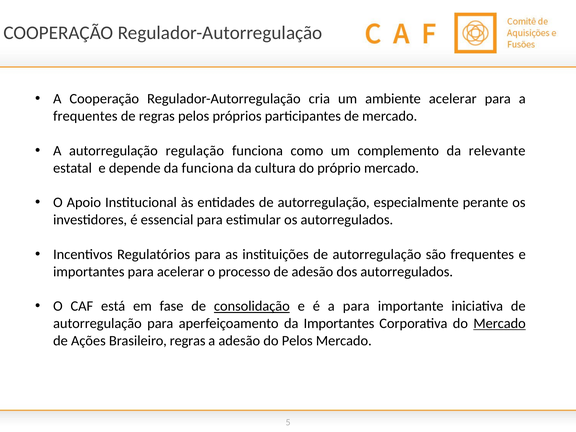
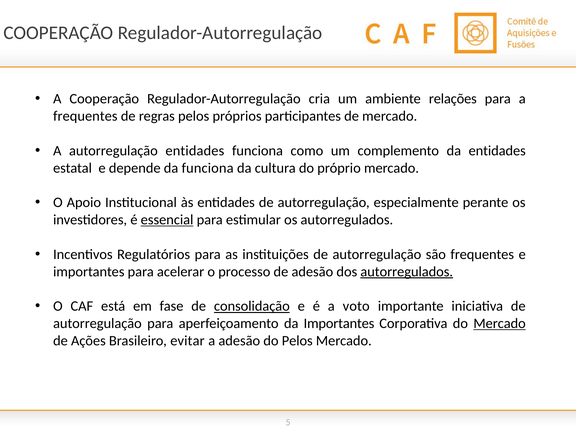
ambiente acelerar: acelerar -> relações
autorregulação regulação: regulação -> entidades
da relevante: relevante -> entidades
essencial underline: none -> present
autorregulados at (407, 272) underline: none -> present
a para: para -> voto
Brasileiro regras: regras -> evitar
